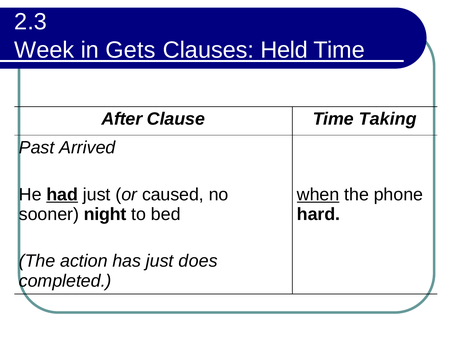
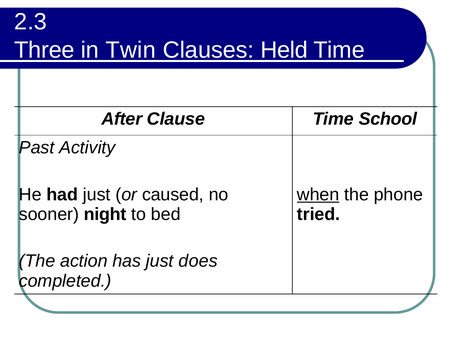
Week: Week -> Three
Gets: Gets -> Twin
Taking: Taking -> School
Arrived: Arrived -> Activity
had underline: present -> none
hard: hard -> tried
